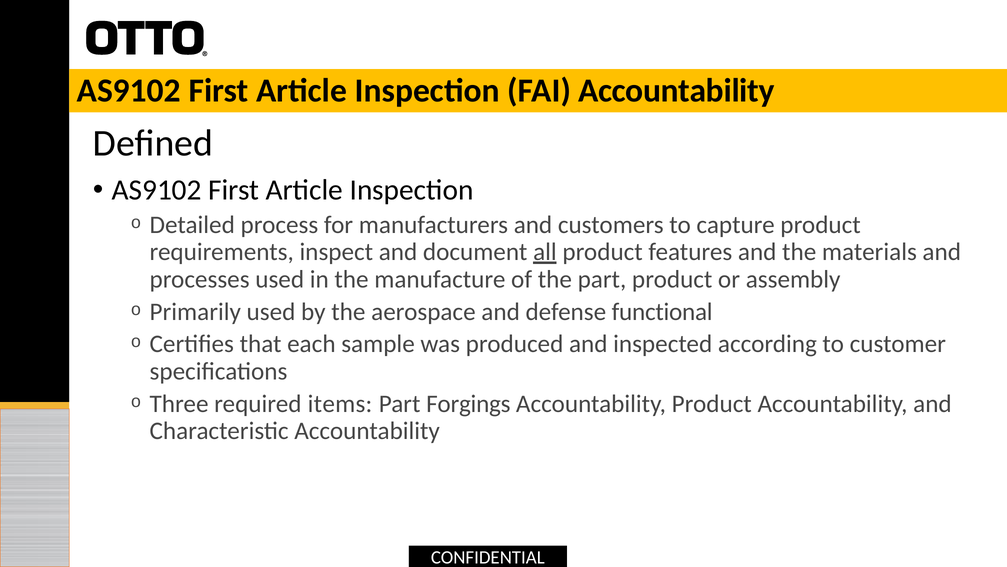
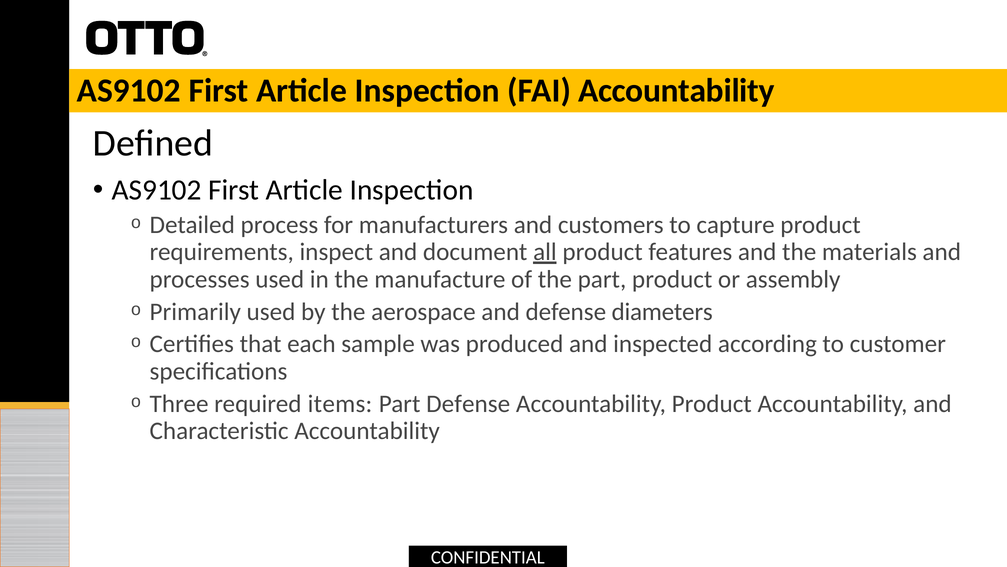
functional: functional -> diameters
Part Forgings: Forgings -> Defense
